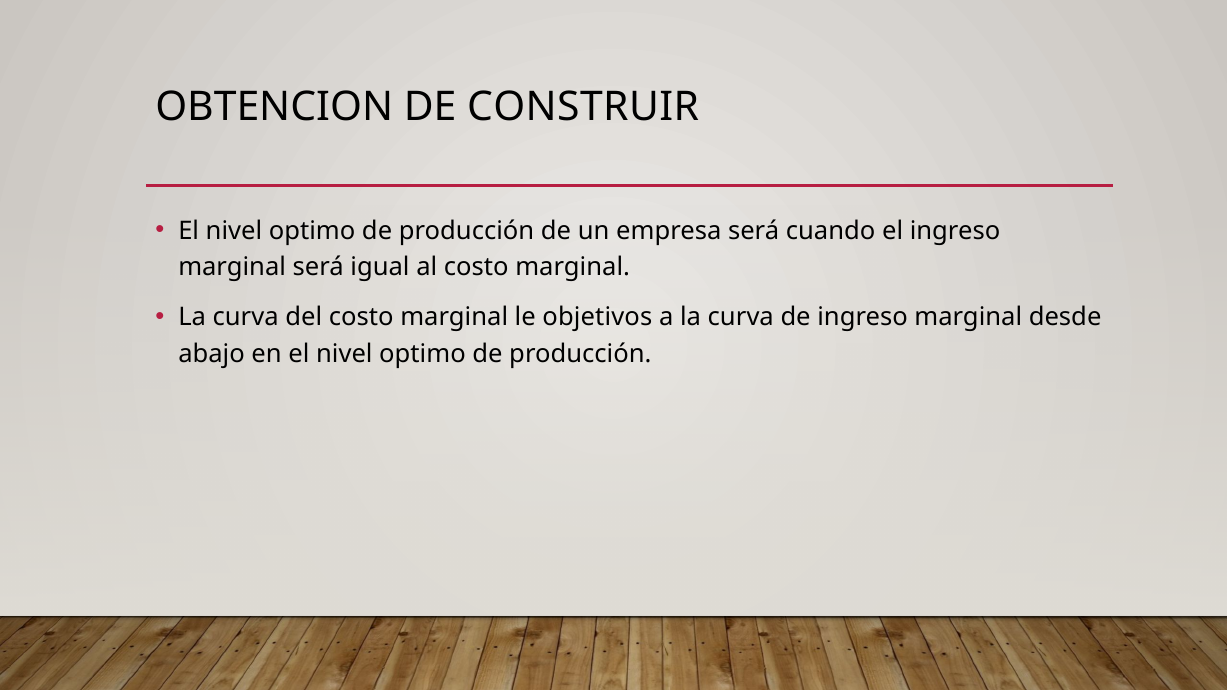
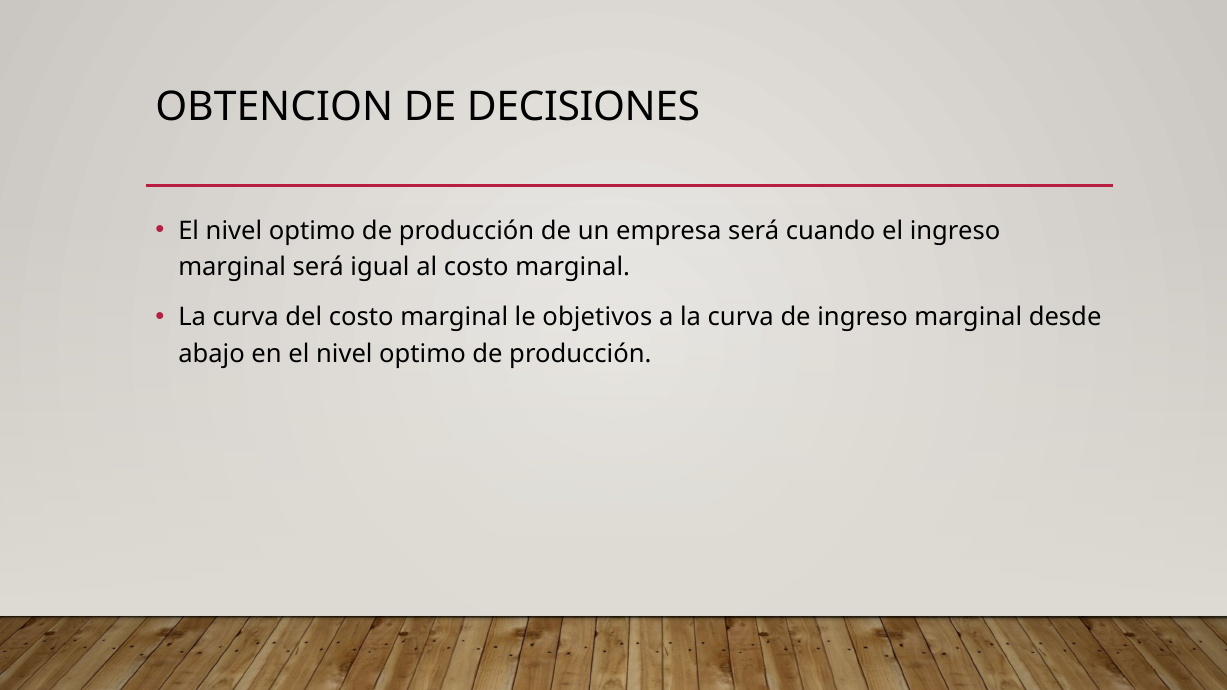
CONSTRUIR: CONSTRUIR -> DECISIONES
